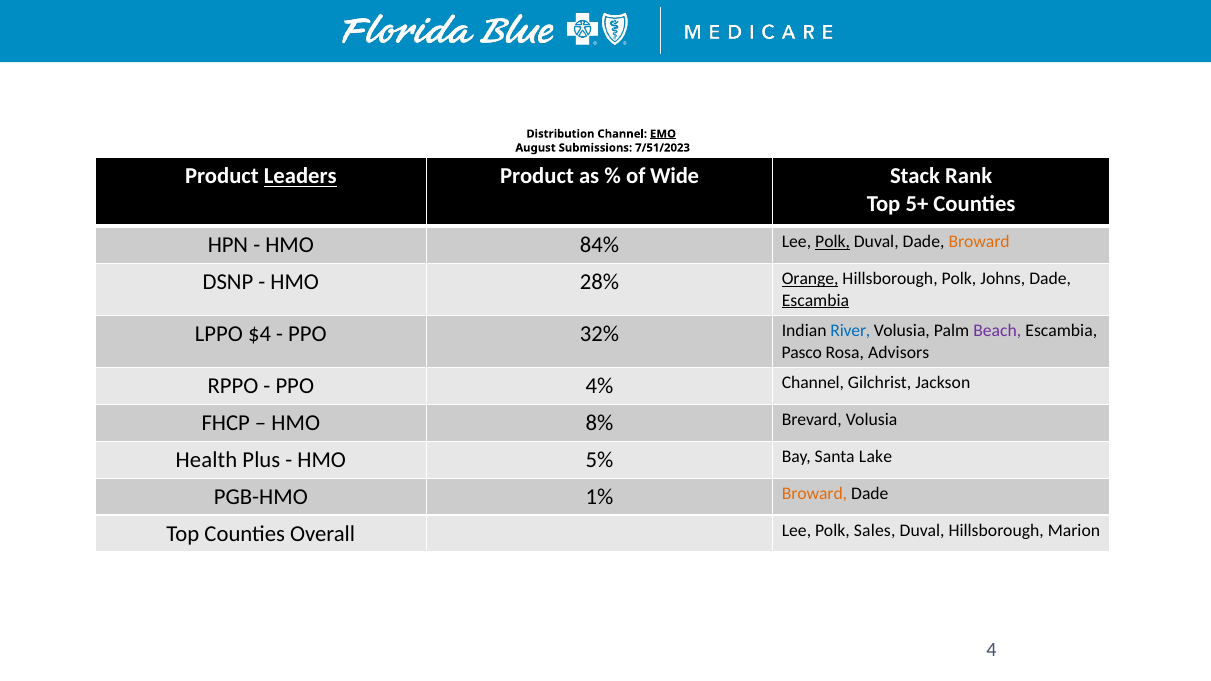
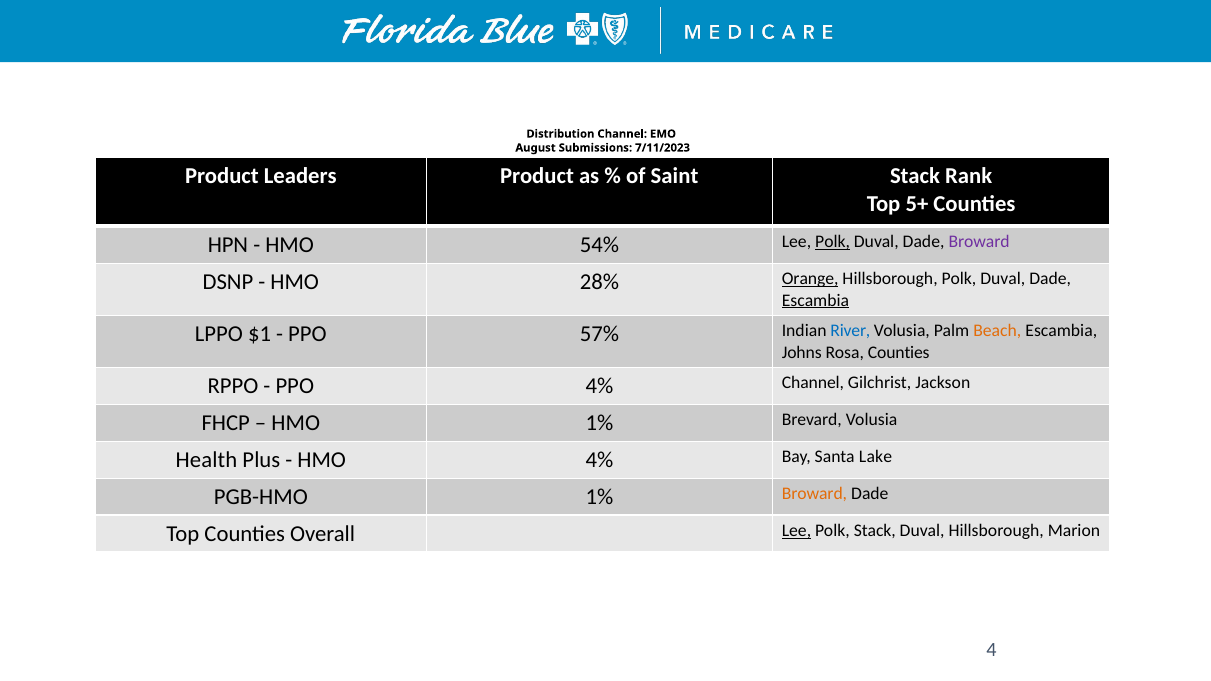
EMO underline: present -> none
7/51/2023: 7/51/2023 -> 7/11/2023
Leaders underline: present -> none
Wide: Wide -> Saint
84%: 84% -> 54%
Broward at (979, 242) colour: orange -> purple
Hillsborough Polk Johns: Johns -> Duval
$4: $4 -> $1
32%: 32% -> 57%
Beach colour: purple -> orange
Pasco: Pasco -> Johns
Rosa Advisors: Advisors -> Counties
HMO 8%: 8% -> 1%
HMO 5%: 5% -> 4%
Lee at (796, 531) underline: none -> present
Polk Sales: Sales -> Stack
